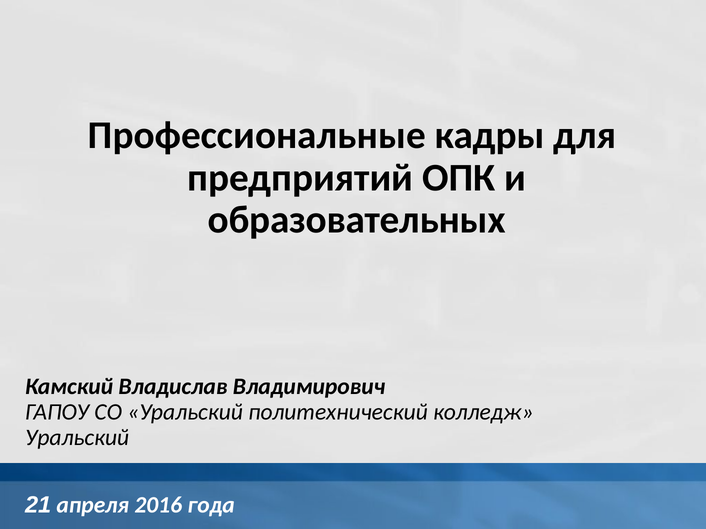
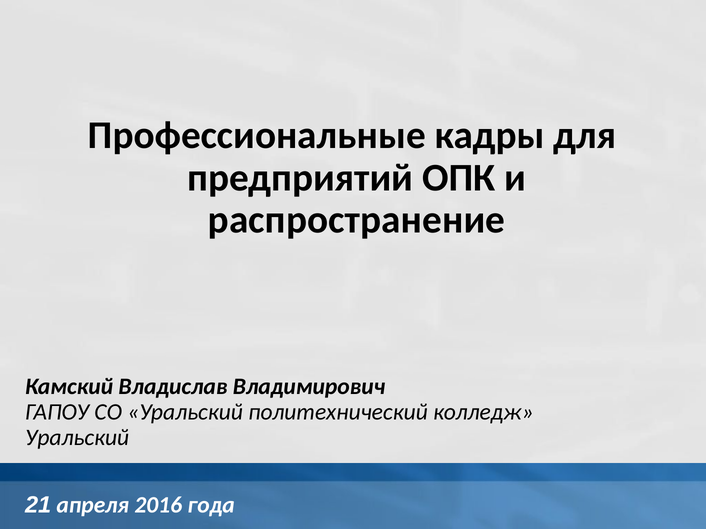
образовательных: образовательных -> распространение
